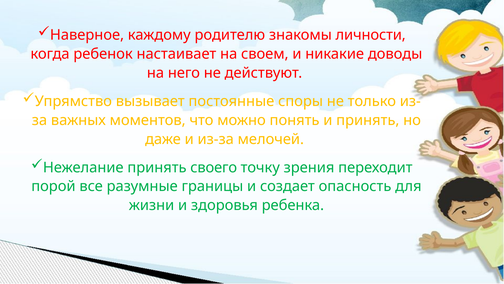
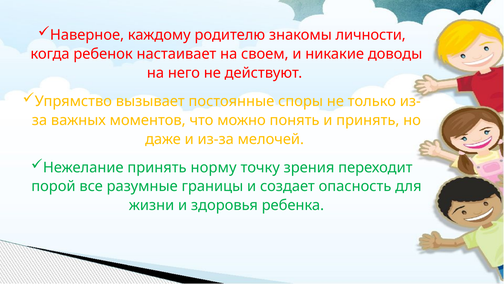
своего: своего -> норму
